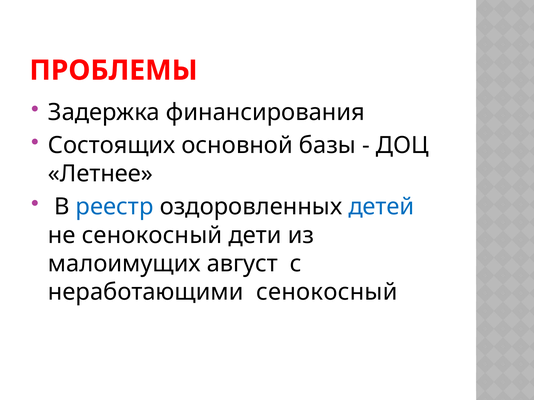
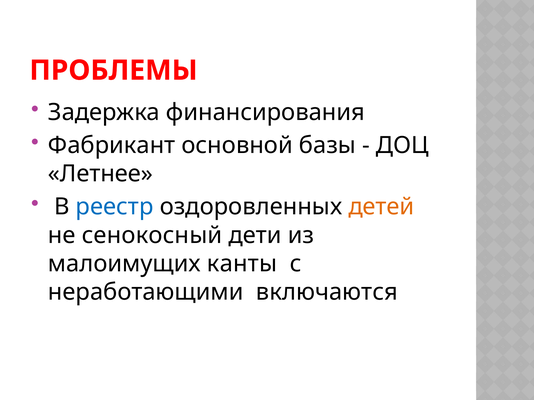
Состоящих: Состоящих -> Фабрикант
детей colour: blue -> orange
август: август -> канты
неработающими сенокосный: сенокосный -> включаются
